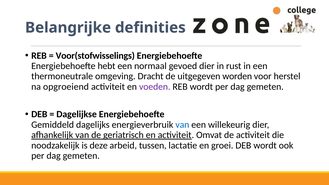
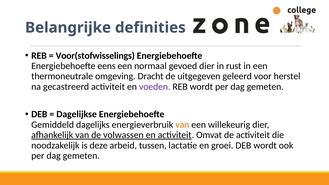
hebt: hebt -> eens
worden: worden -> geleerd
opgroeiend: opgroeiend -> gecastreerd
van at (182, 125) colour: blue -> orange
geriatrisch: geriatrisch -> volwassen
